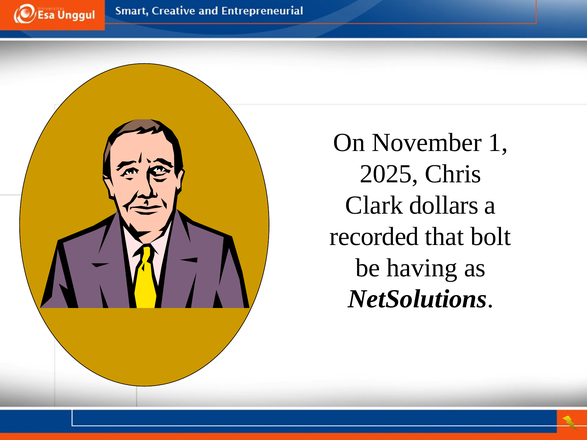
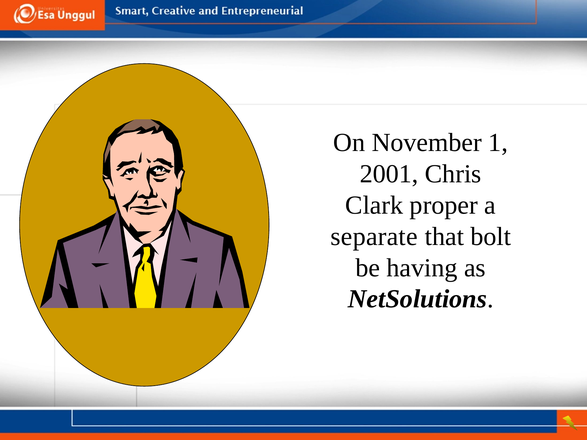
2025: 2025 -> 2001
dollars: dollars -> proper
recorded: recorded -> separate
